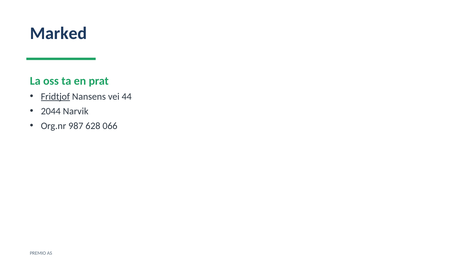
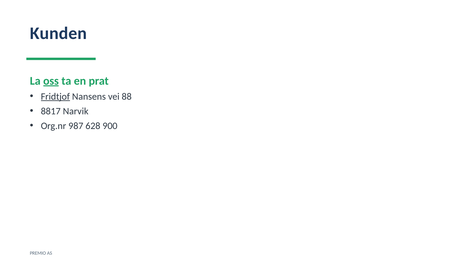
Marked: Marked -> Kunden
oss underline: none -> present
44: 44 -> 88
2044: 2044 -> 8817
066: 066 -> 900
